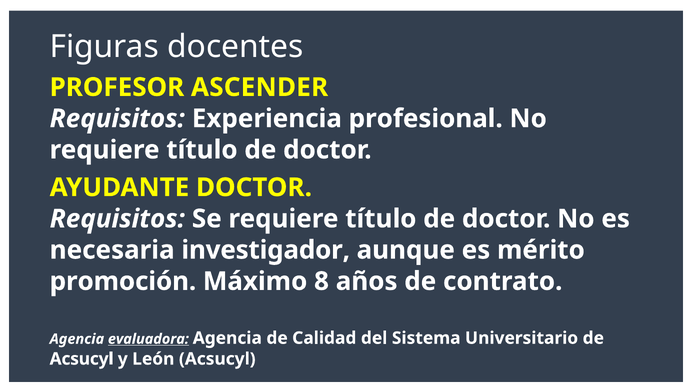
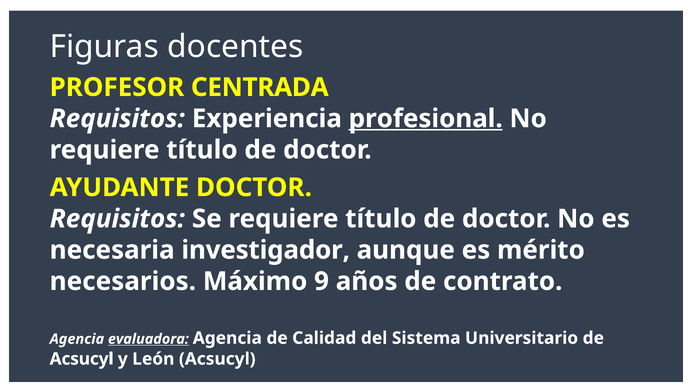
ASCENDER: ASCENDER -> CENTRADA
profesional underline: none -> present
promoción: promoción -> necesarios
8: 8 -> 9
